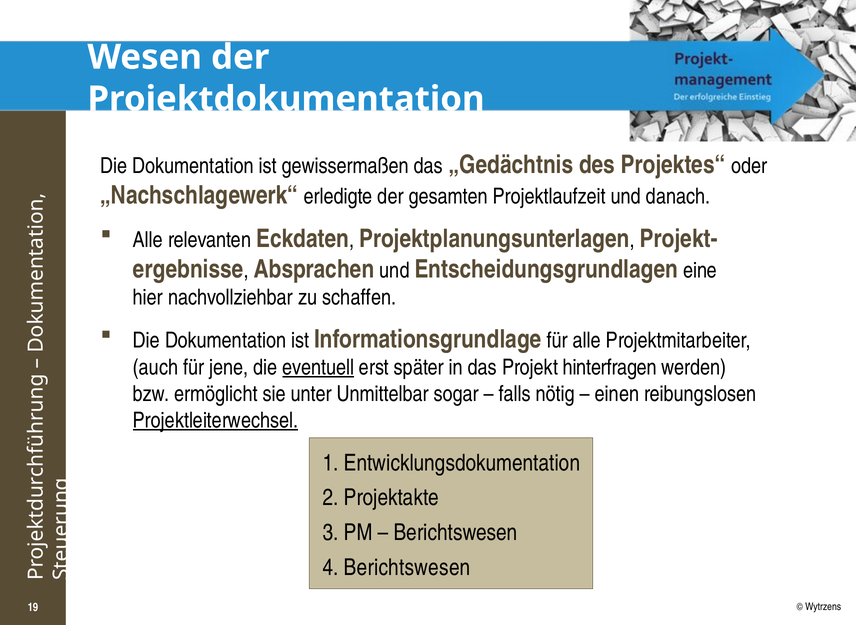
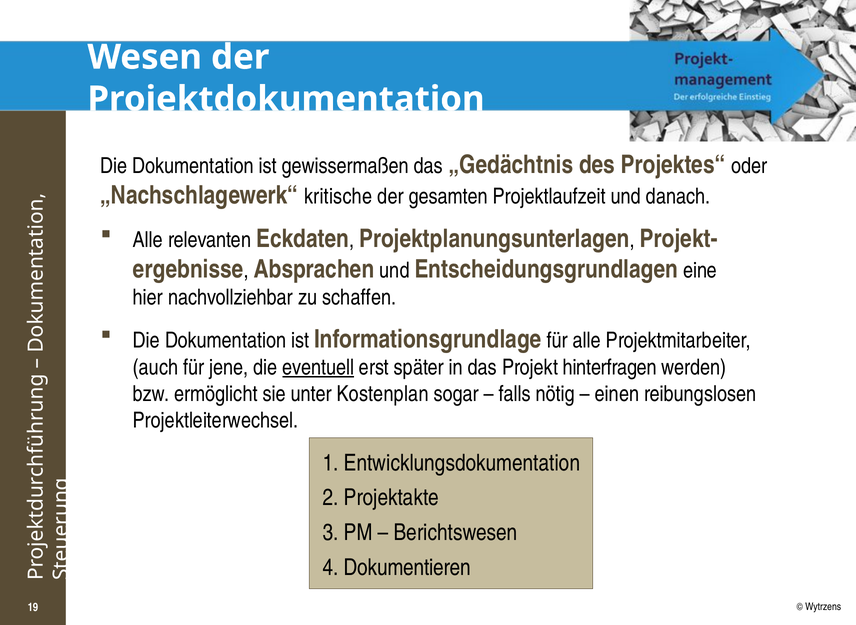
erledigte: erledigte -> kritische
Unmittelbar: Unmittelbar -> Kostenplan
Projektleiterwechsel underline: present -> none
4 Berichtswesen: Berichtswesen -> Dokumentieren
